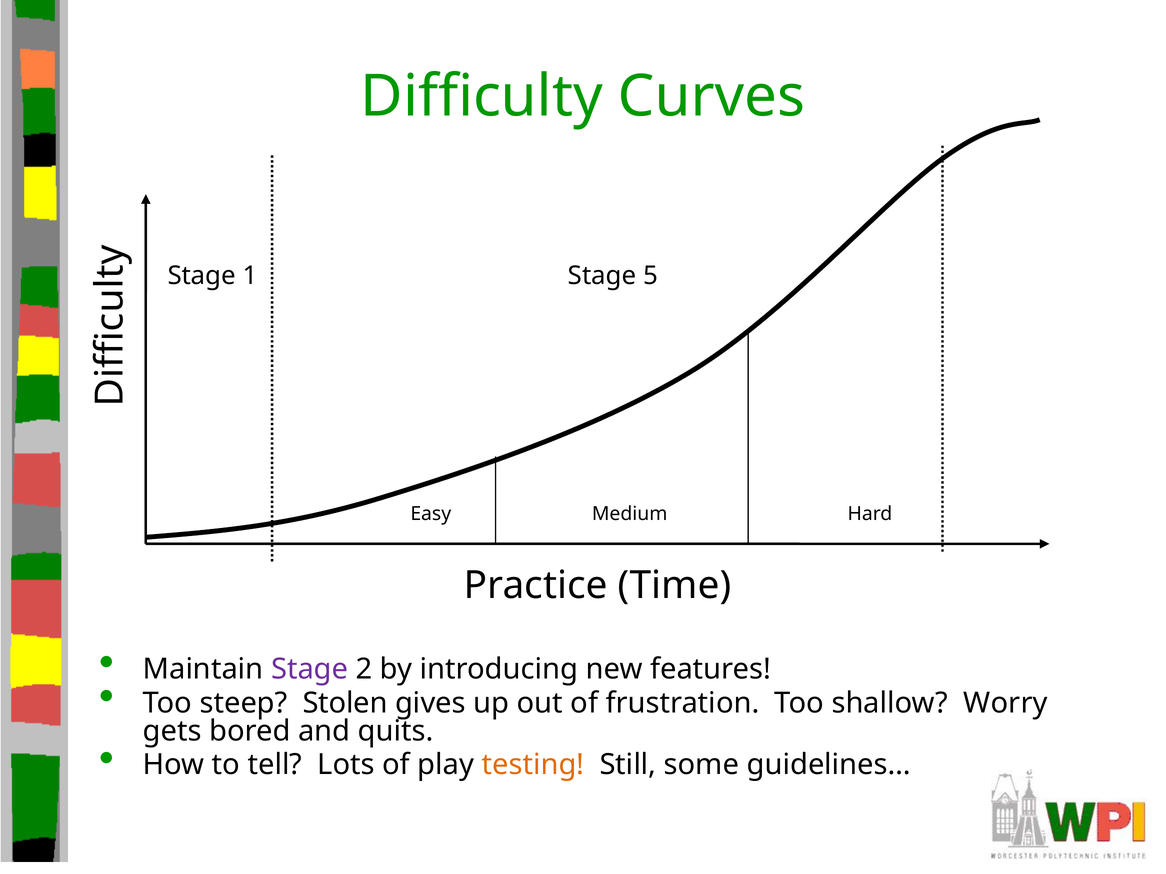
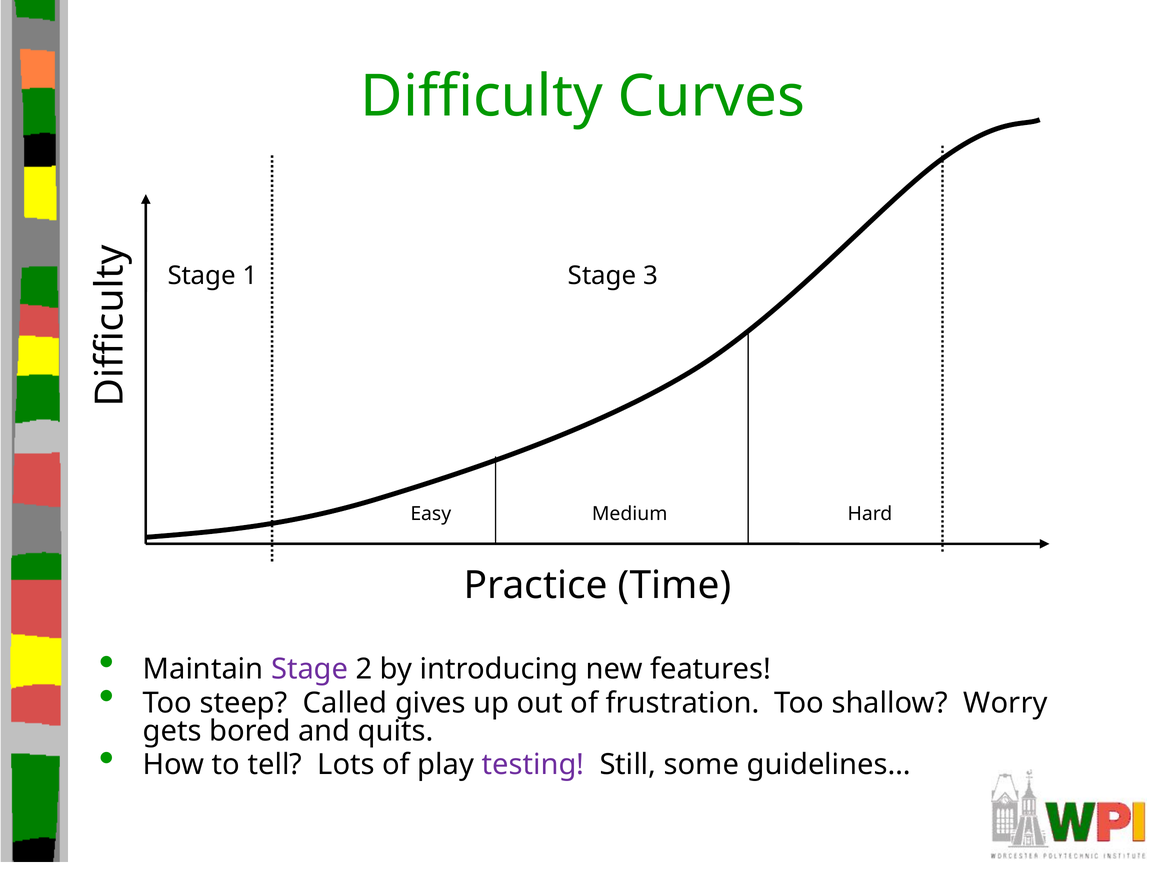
5: 5 -> 3
Stolen: Stolen -> Called
testing colour: orange -> purple
